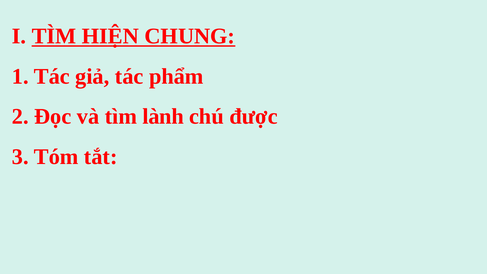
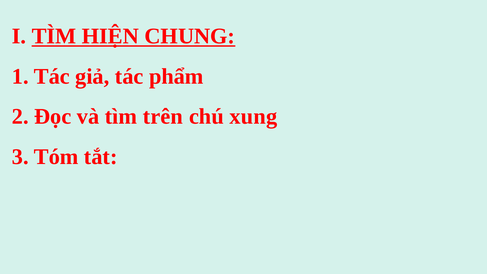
lành: lành -> trên
được: được -> xung
